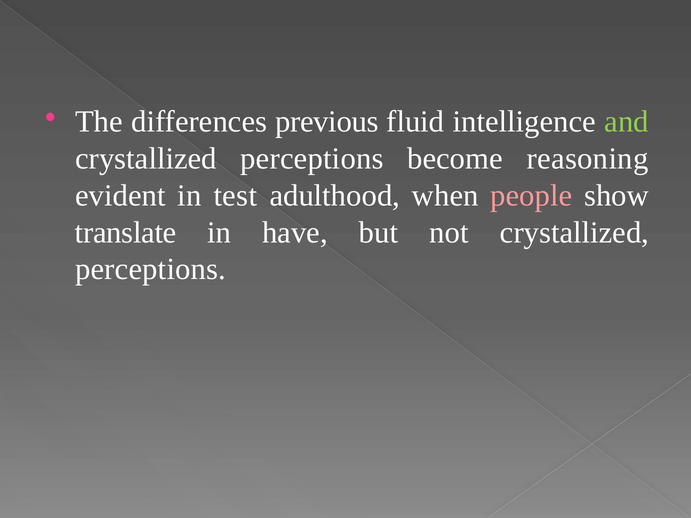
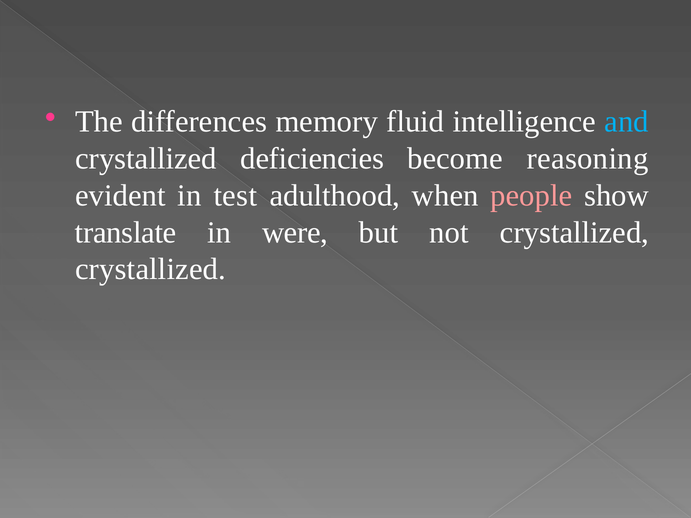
previous: previous -> memory
and colour: light green -> light blue
perceptions at (312, 159): perceptions -> deficiencies
have: have -> were
perceptions at (151, 269): perceptions -> crystallized
